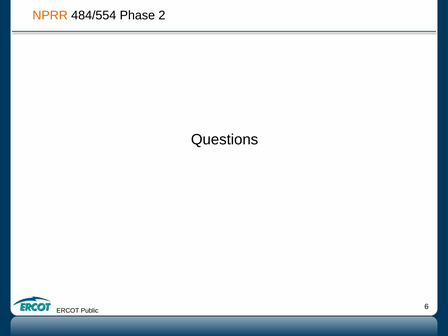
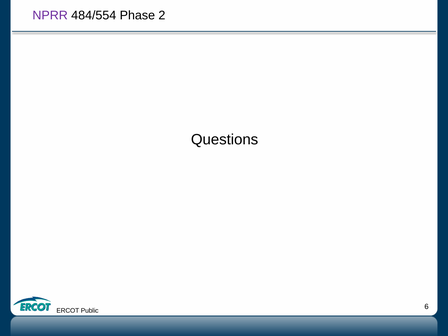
NPRR colour: orange -> purple
